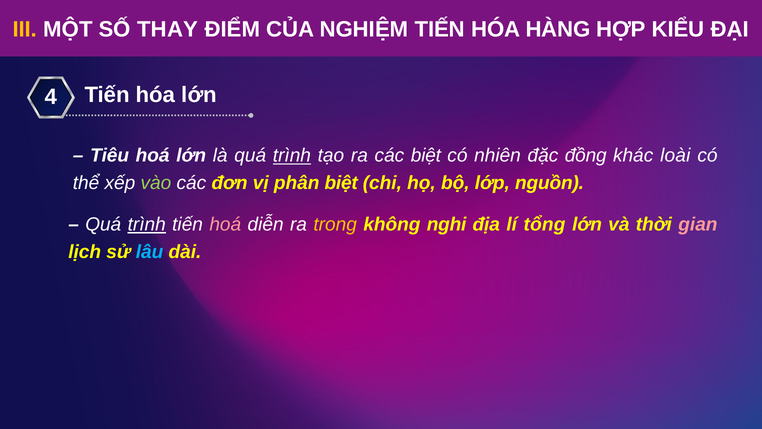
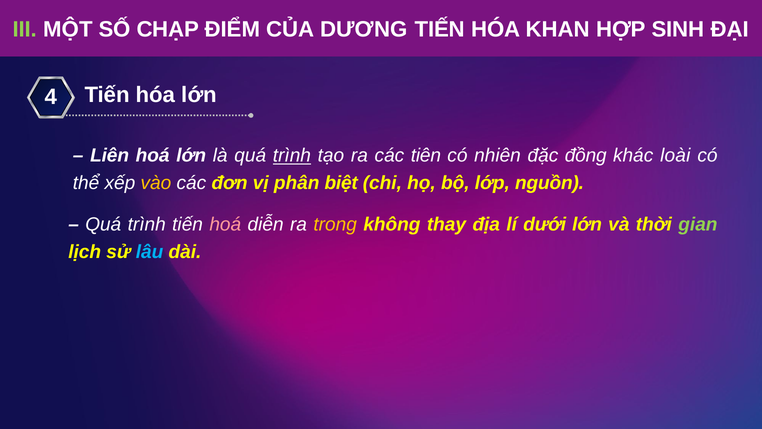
III colour: yellow -> light green
THAY: THAY -> CHẠP
NGHIỆM: NGHIỆM -> DƯƠNG
HÀNG: HÀNG -> KHAN
KIỂU: KIỂU -> SINH
Tiêu: Tiêu -> Liên
các biệt: biệt -> tiên
vào colour: light green -> yellow
trình at (147, 224) underline: present -> none
nghi: nghi -> thay
tổng: tổng -> dưới
gian colour: pink -> light green
